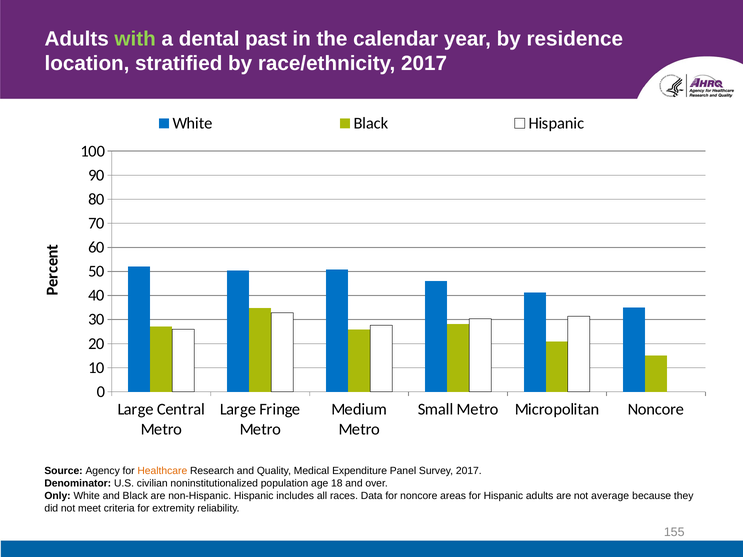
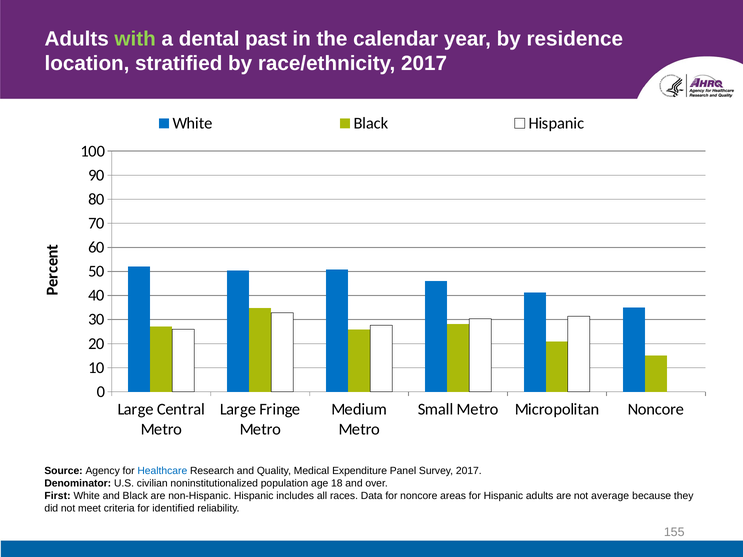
Healthcare colour: orange -> blue
Only: Only -> First
extremity: extremity -> identified
